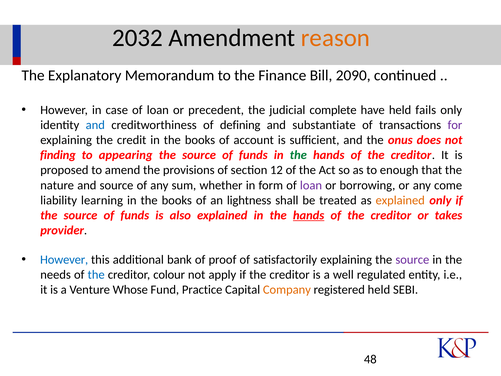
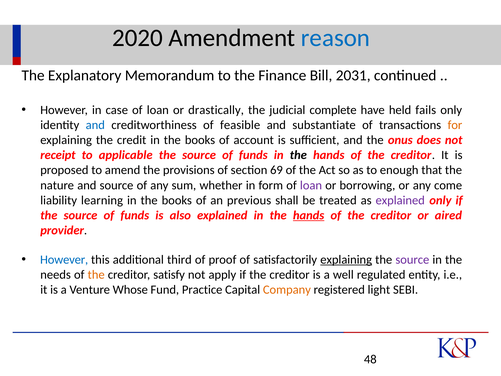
2032: 2032 -> 2020
reason colour: orange -> blue
2090: 2090 -> 2031
precedent: precedent -> drastically
defining: defining -> feasible
for colour: purple -> orange
finding: finding -> receipt
appearing: appearing -> applicable
the at (298, 155) colour: green -> black
12: 12 -> 69
lightness: lightness -> previous
explained at (400, 200) colour: orange -> purple
takes: takes -> aired
bank: bank -> third
explaining at (346, 259) underline: none -> present
the at (96, 274) colour: blue -> orange
colour: colour -> satisfy
registered held: held -> light
